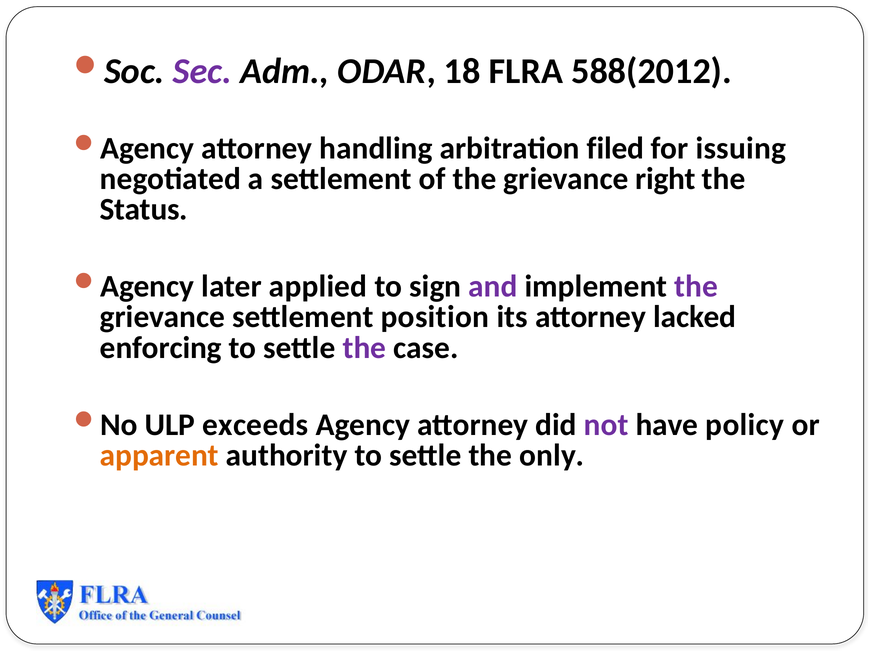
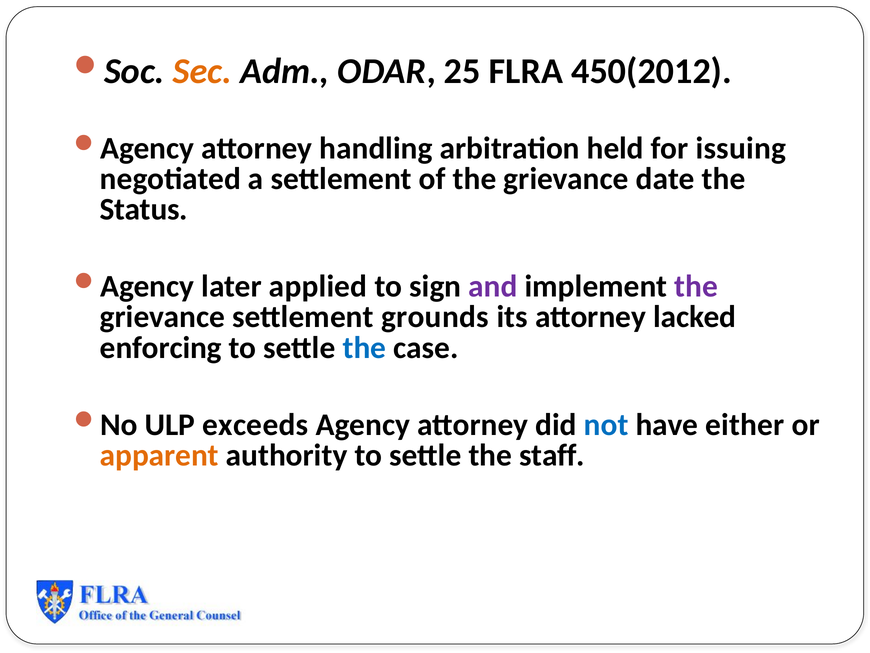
Sec colour: purple -> orange
18: 18 -> 25
588(2012: 588(2012 -> 450(2012
filed: filed -> held
right: right -> date
position: position -> grounds
the at (364, 347) colour: purple -> blue
not colour: purple -> blue
policy: policy -> either
only: only -> staff
